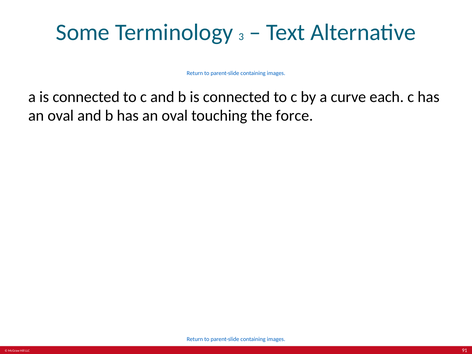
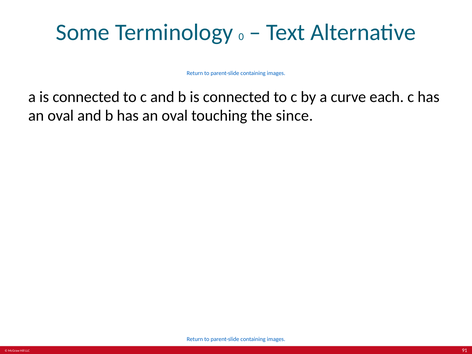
3: 3 -> 0
force: force -> since
